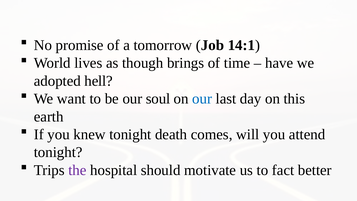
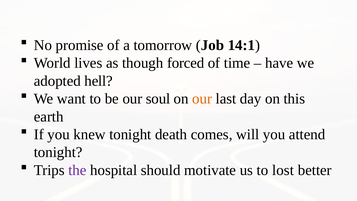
brings: brings -> forced
our at (202, 99) colour: blue -> orange
fact: fact -> lost
